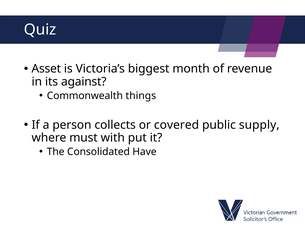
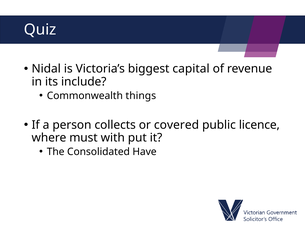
Asset: Asset -> Nidal
month: month -> capital
against: against -> include
supply: supply -> licence
